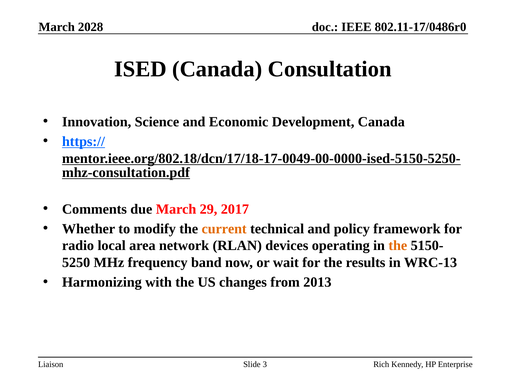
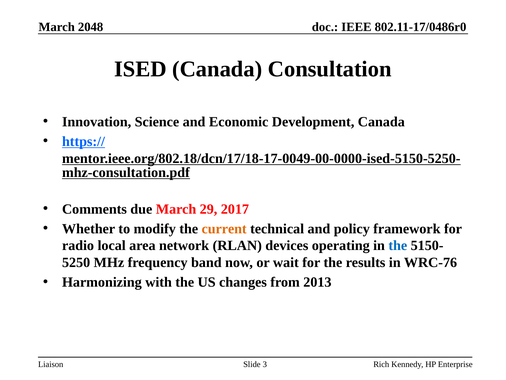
2028: 2028 -> 2048
the at (398, 245) colour: orange -> blue
WRC-13: WRC-13 -> WRC-76
